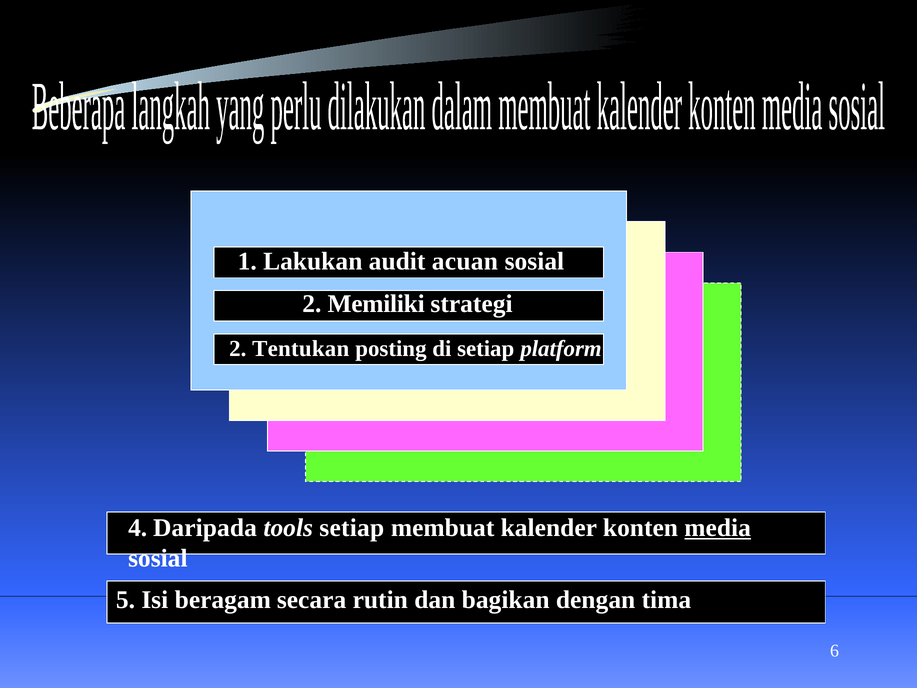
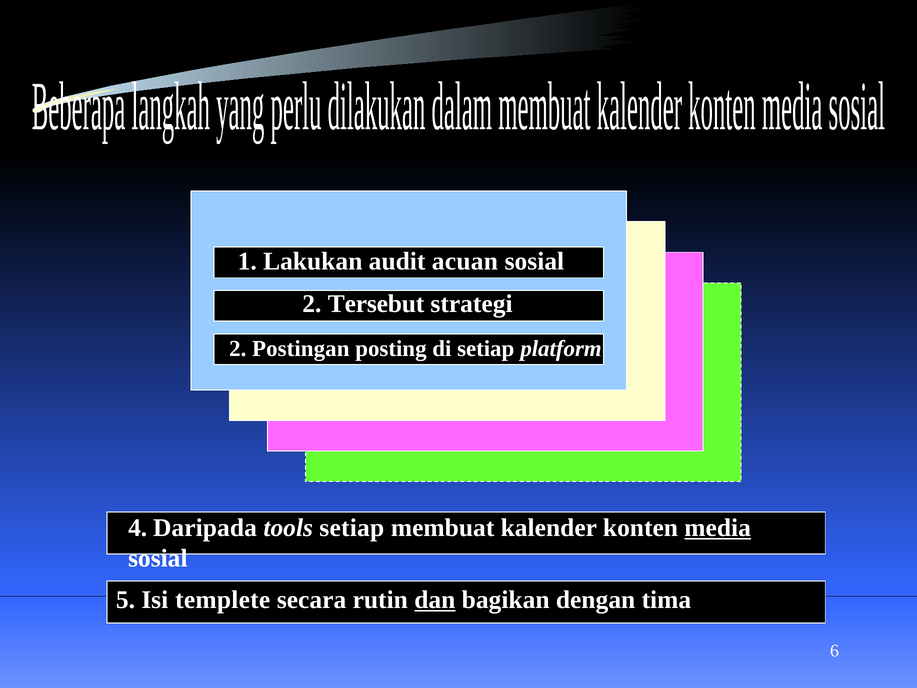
Memiliki: Memiliki -> Tersebut
Tentukan: Tentukan -> Postingan
beragam: beragam -> templete
dan underline: none -> present
